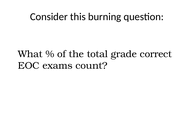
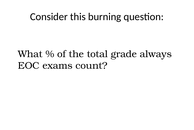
correct: correct -> always
